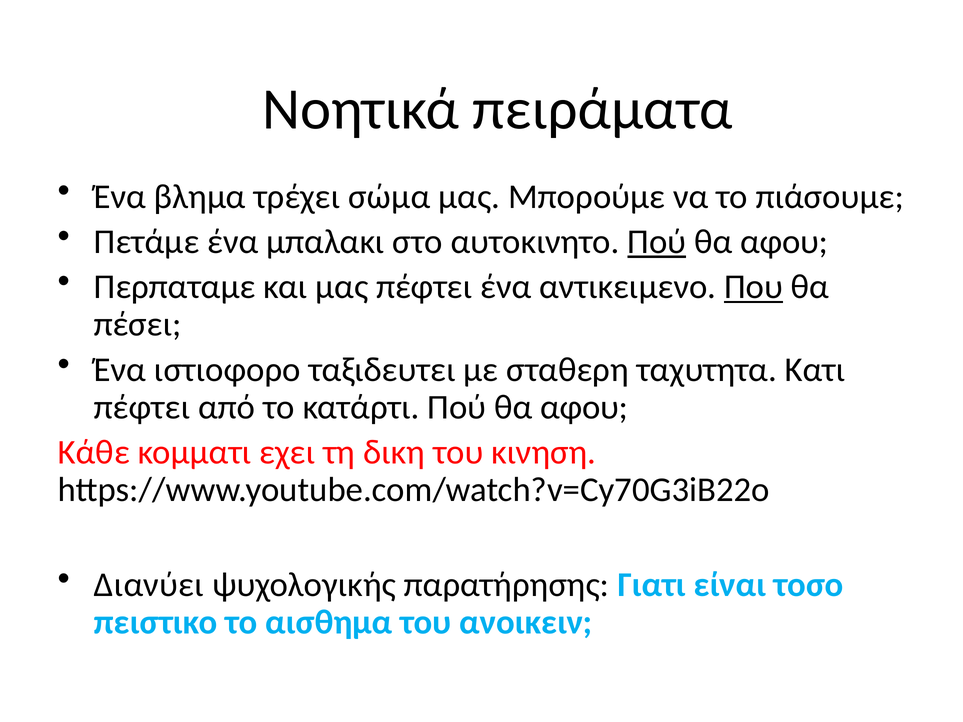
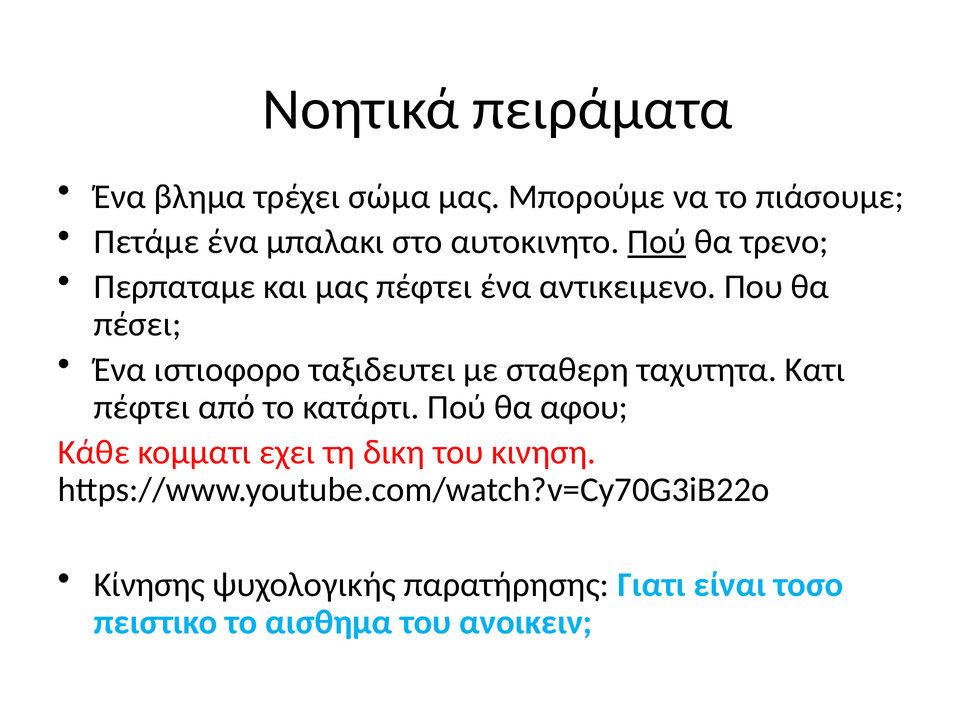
αφου at (784, 242): αφου -> τρενο
Που underline: present -> none
Διανύει: Διανύει -> Κίνησης
